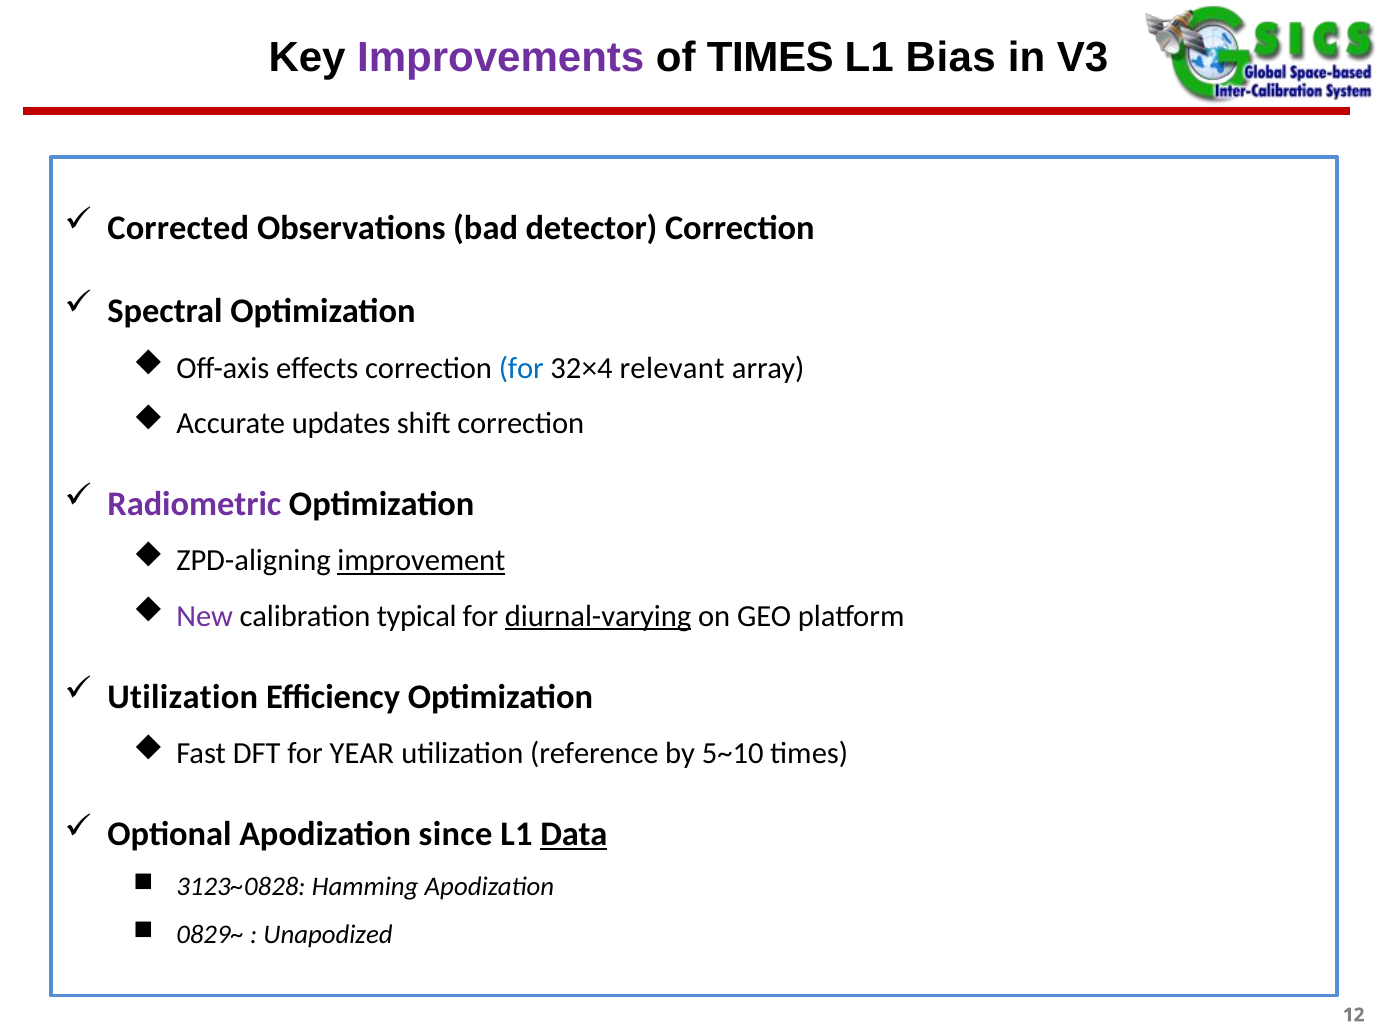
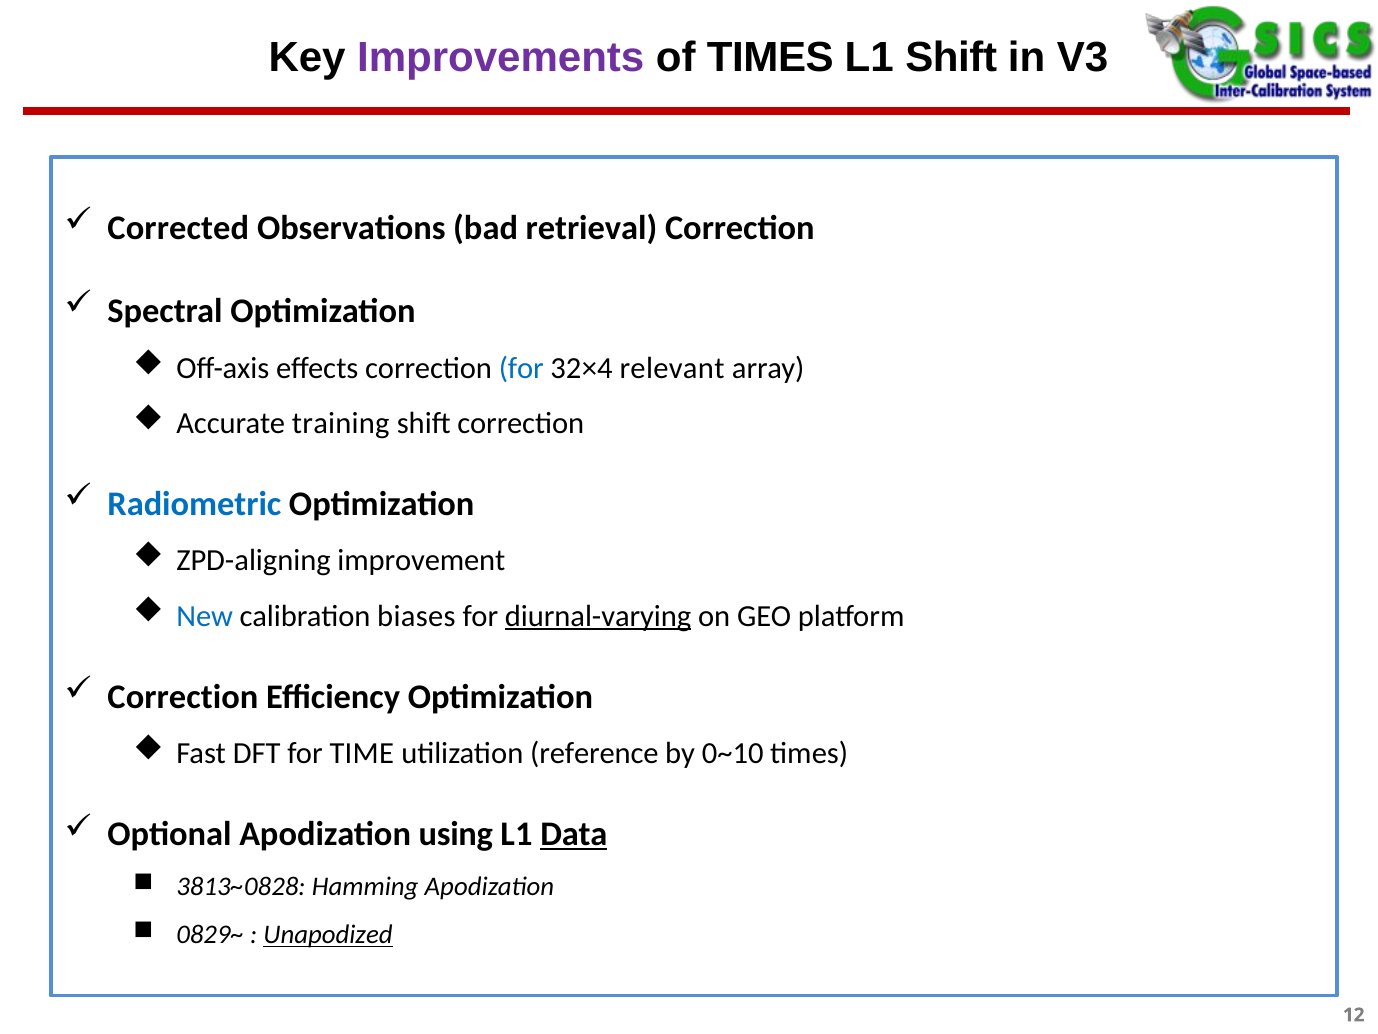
L1 Bias: Bias -> Shift
detector: detector -> retrieval
updates: updates -> training
Radiometric colour: purple -> blue
improvement underline: present -> none
New colour: purple -> blue
typical: typical -> biases
Utilization at (183, 696): Utilization -> Correction
YEAR: YEAR -> TIME
5~10: 5~10 -> 0~10
since: since -> using
3123~0828: 3123~0828 -> 3813~0828
Unapodized underline: none -> present
